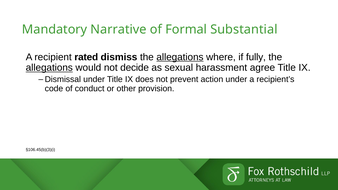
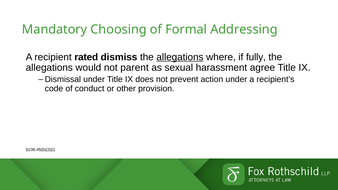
Narrative: Narrative -> Choosing
Substantial: Substantial -> Addressing
allegations at (49, 68) underline: present -> none
decide: decide -> parent
